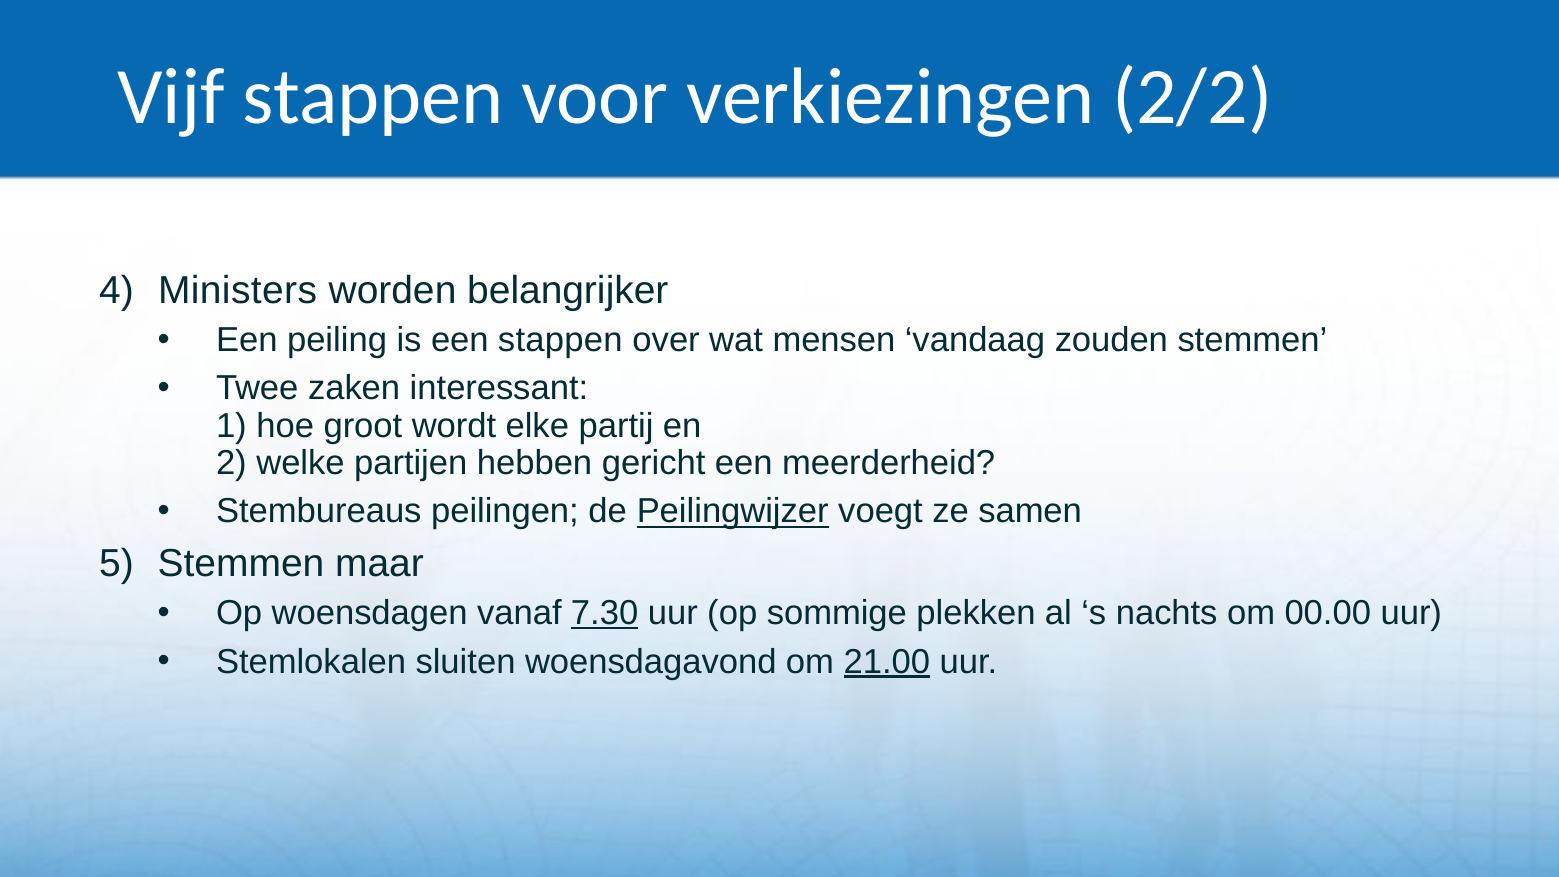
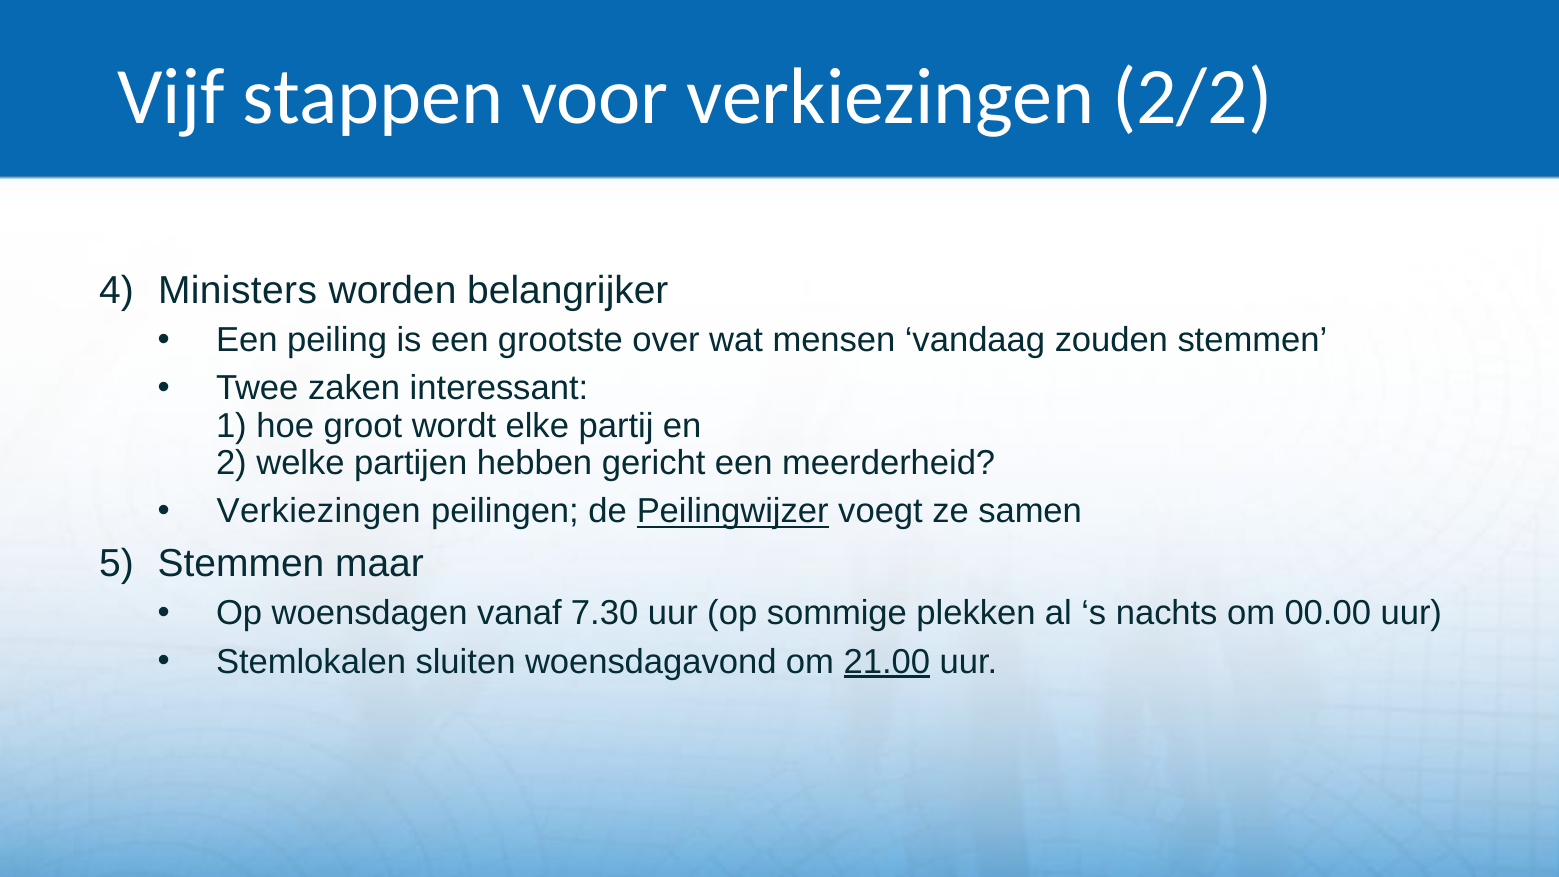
een stappen: stappen -> grootste
Stembureaus at (319, 511): Stembureaus -> Verkiezingen
7.30 underline: present -> none
